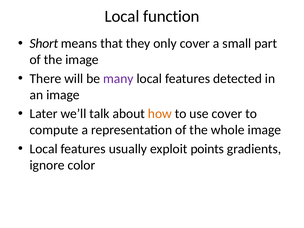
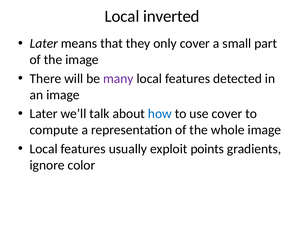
function: function -> inverted
Short at (44, 44): Short -> Later
how colour: orange -> blue
